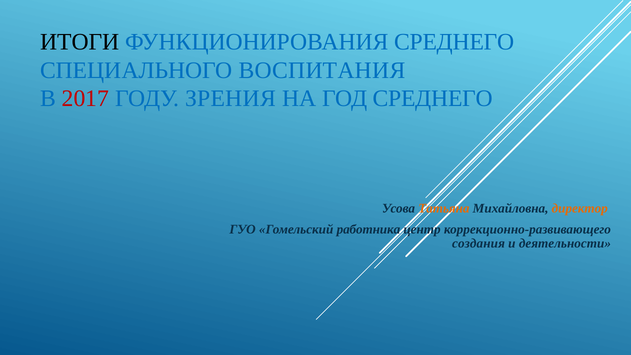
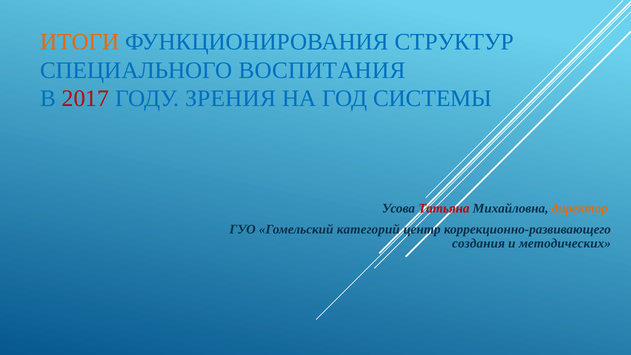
ИТОГИ colour: black -> orange
ФУНКЦИОНИРОВАНИЯ СРЕДНЕГО: СРЕДНЕГО -> СТРУКТУР
ГОД СРЕДНЕГО: СРЕДНЕГО -> СИСТЕМЫ
Татьяна colour: orange -> red
работника: работника -> категорий
деятельности: деятельности -> методических
